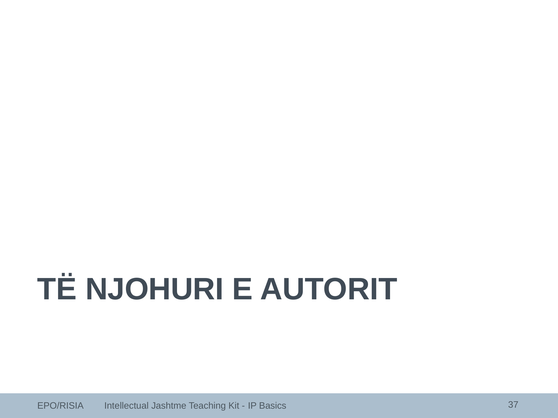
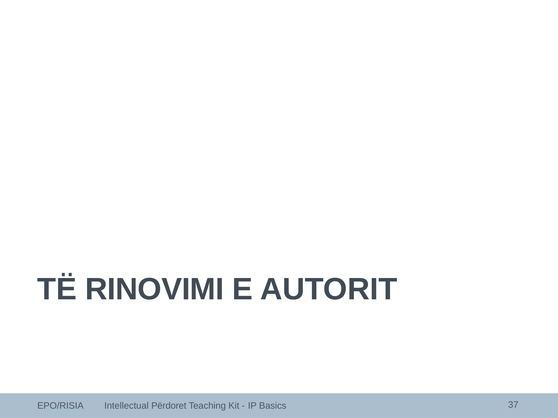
NJOHURI: NJOHURI -> RINOVIMI
Jashtme: Jashtme -> Përdoret
